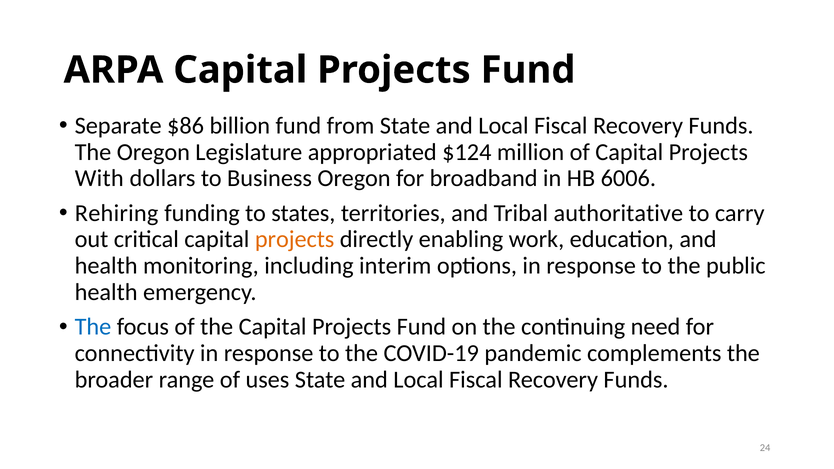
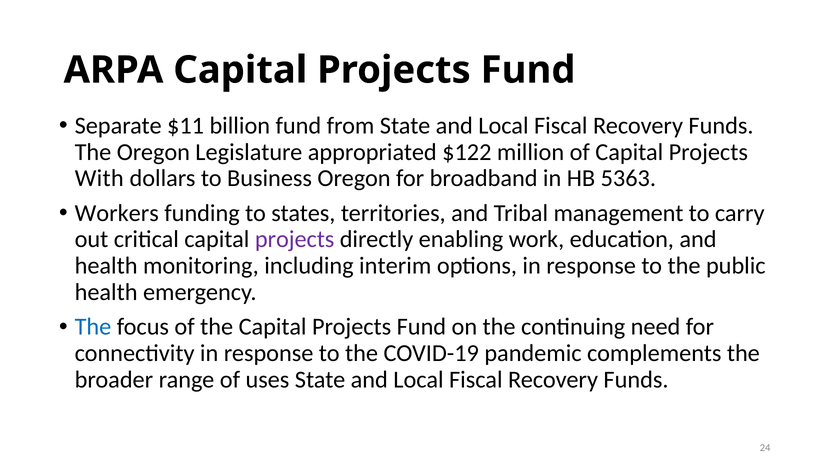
$86: $86 -> $11
$124: $124 -> $122
6006: 6006 -> 5363
Rehiring: Rehiring -> Workers
authoritative: authoritative -> management
projects at (295, 240) colour: orange -> purple
